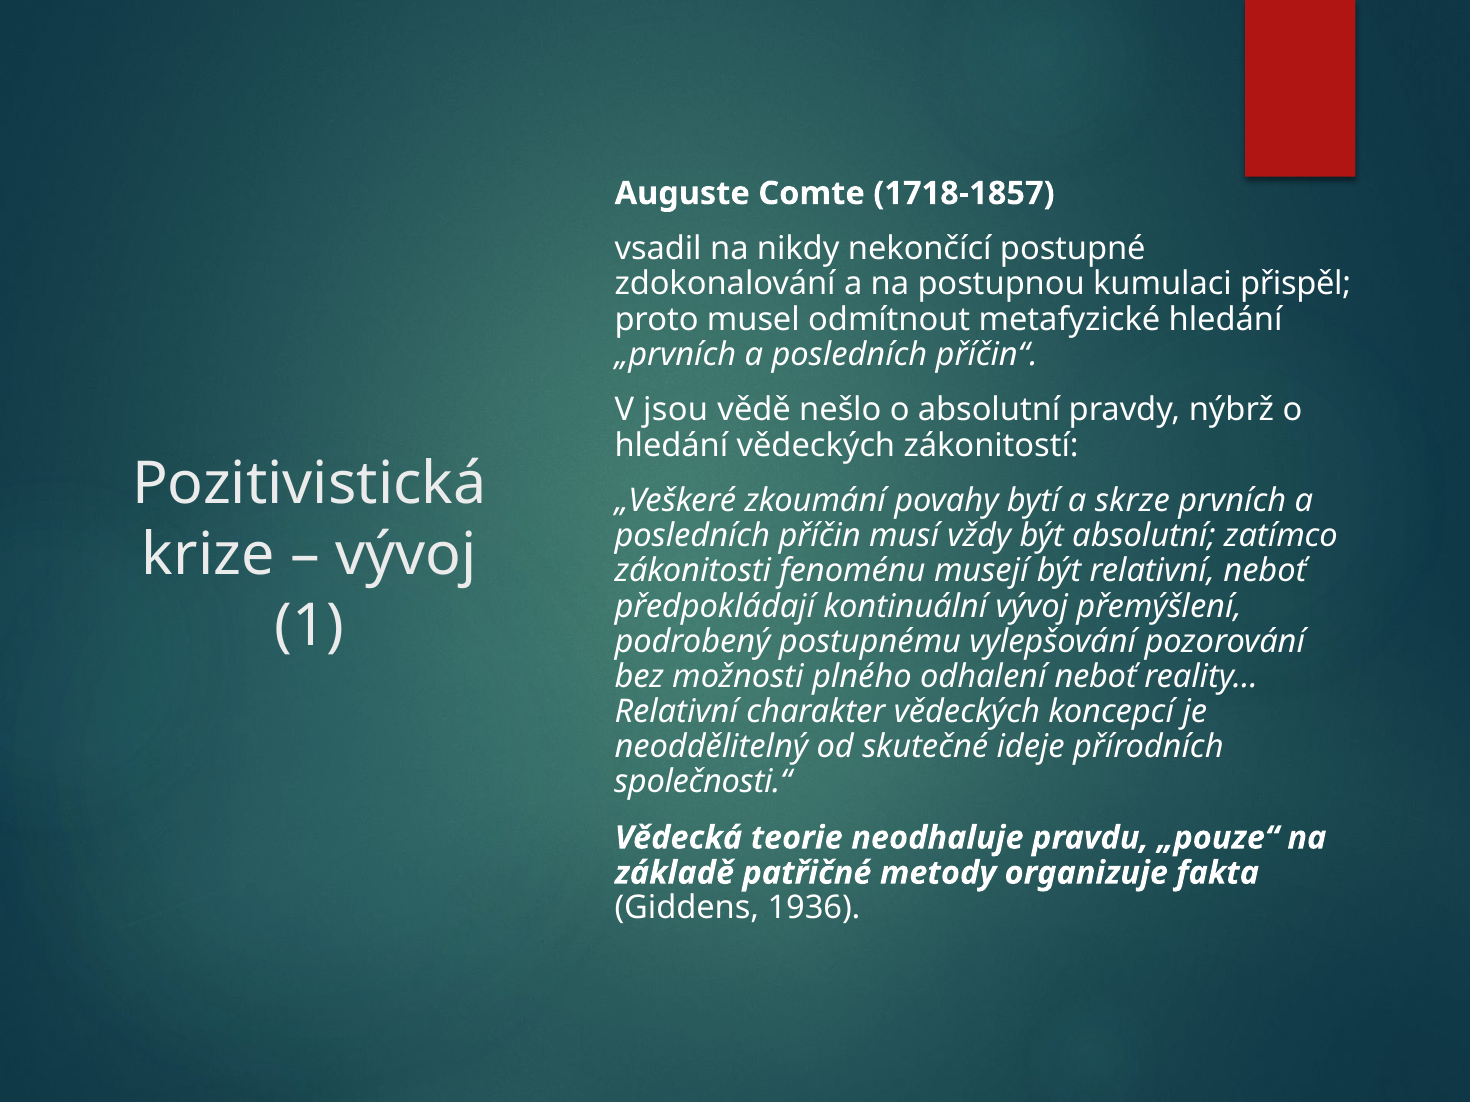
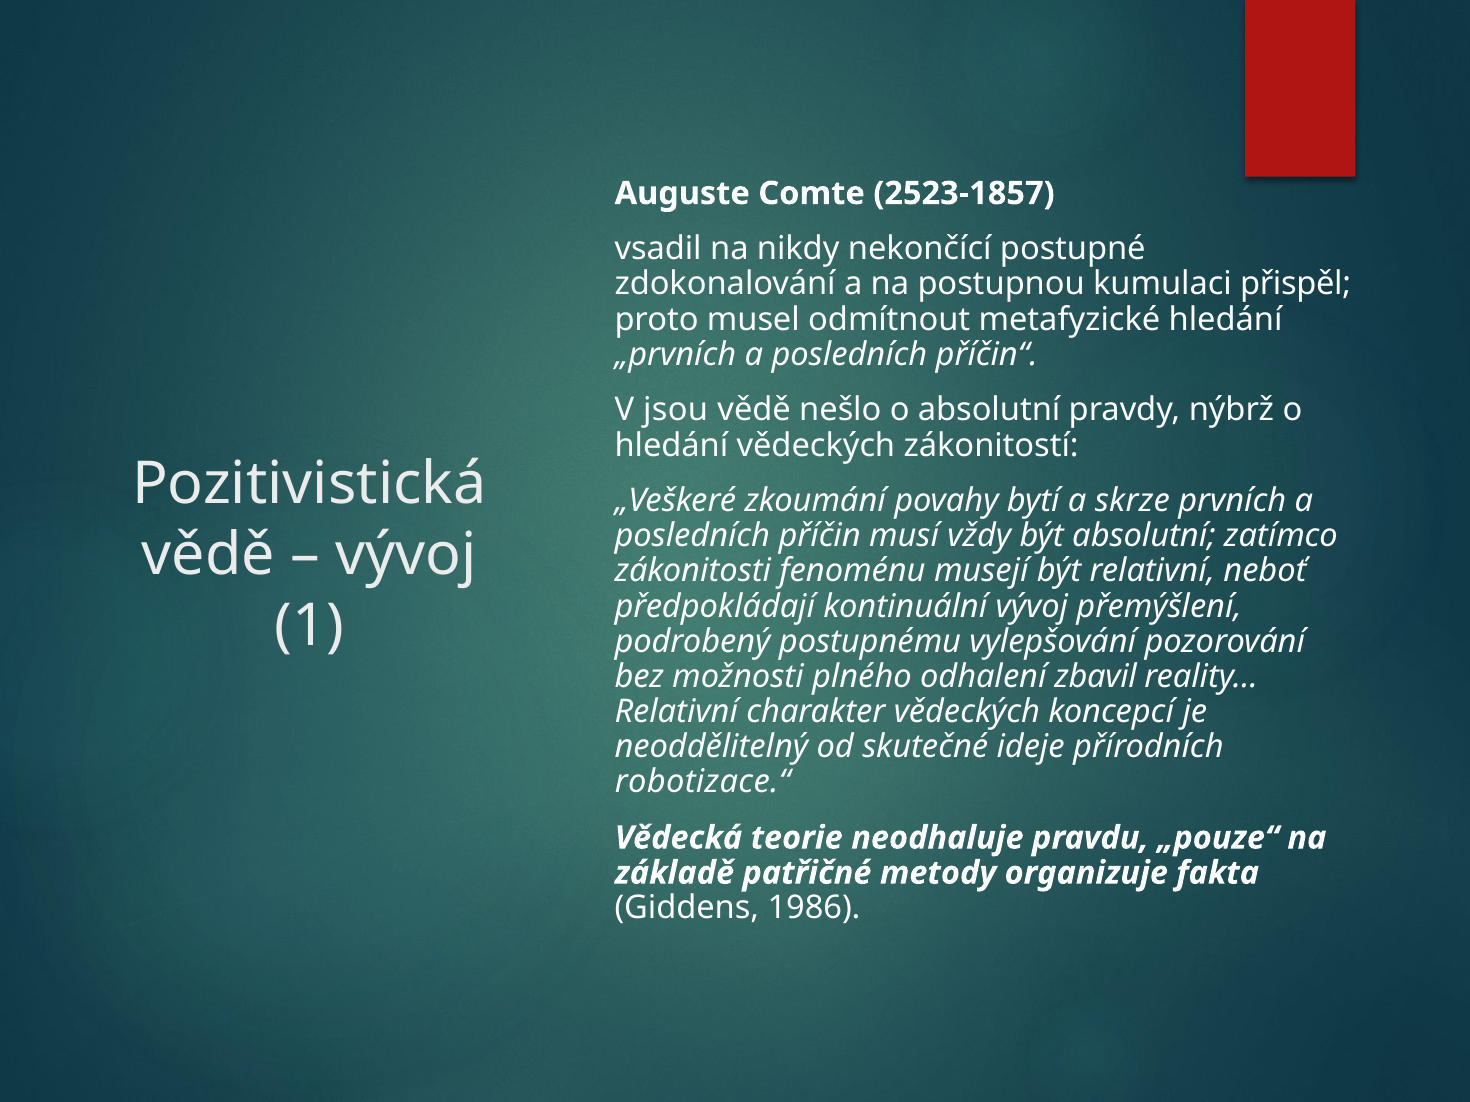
1718-1857: 1718-1857 -> 2523-1857
krize at (208, 555): krize -> vědě
odhalení neboť: neboť -> zbavil
společnosti.“: společnosti.“ -> robotizace.“
1936: 1936 -> 1986
